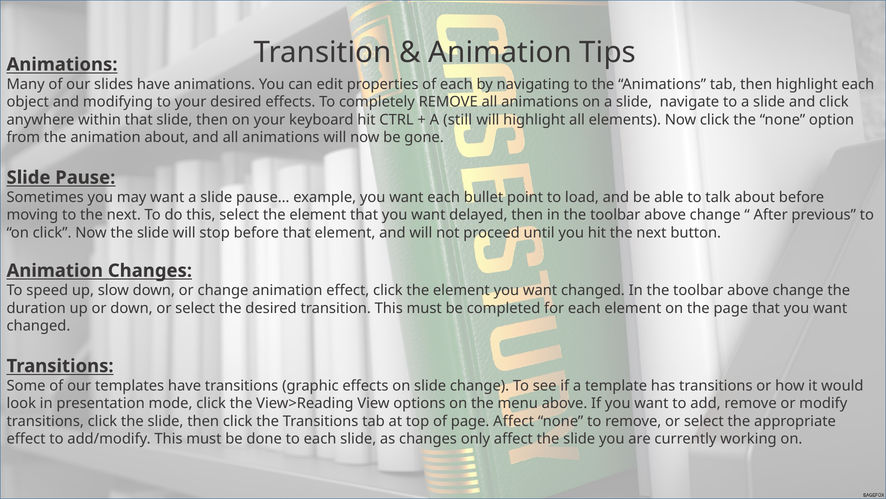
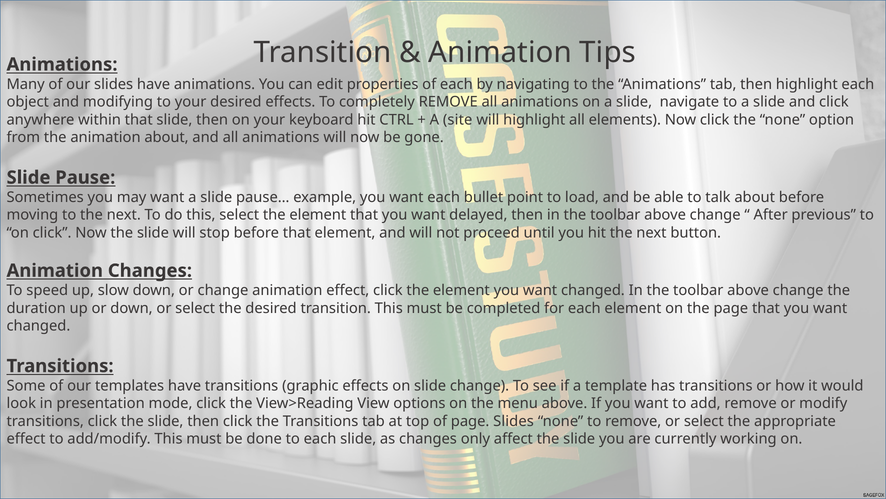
still: still -> site
page Affect: Affect -> Slides
